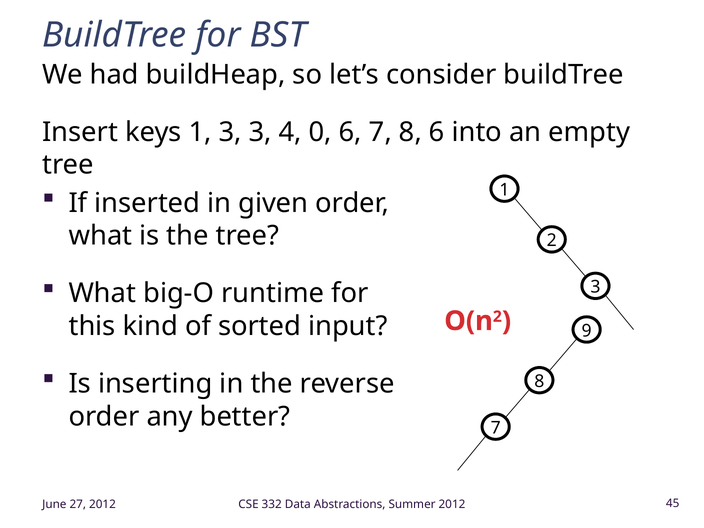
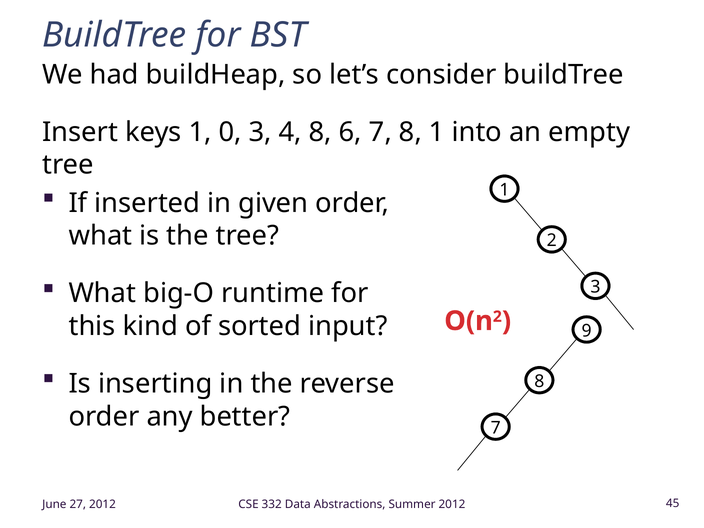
1 3: 3 -> 0
4 0: 0 -> 8
8 6: 6 -> 1
